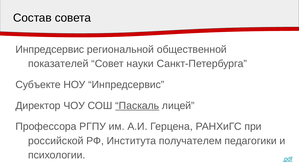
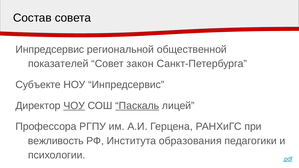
науки: науки -> закон
ЧОУ underline: none -> present
российской: российской -> вежливость
получателем: получателем -> образования
